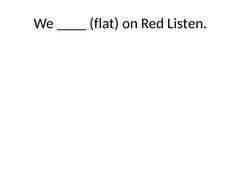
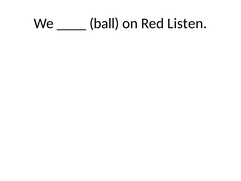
flat: flat -> ball
